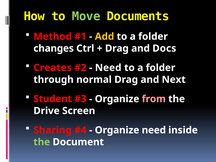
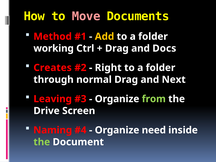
Move colour: light green -> pink
changes: changes -> working
Need at (108, 68): Need -> Right
Student: Student -> Leaving
from colour: pink -> light green
Sharing: Sharing -> Naming
